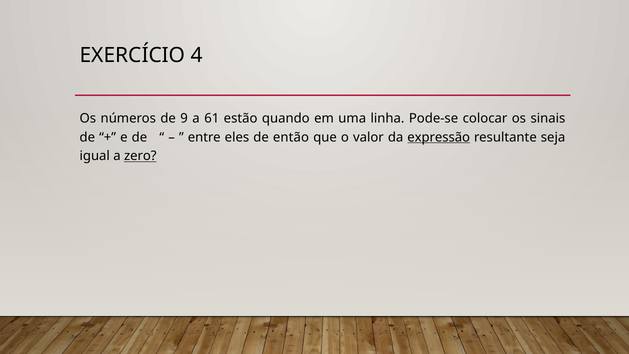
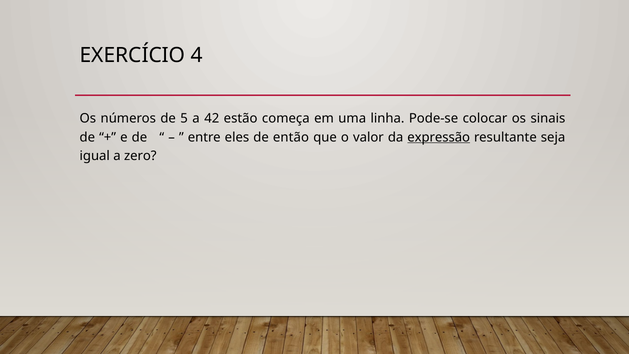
9: 9 -> 5
61: 61 -> 42
quando: quando -> começa
zero underline: present -> none
